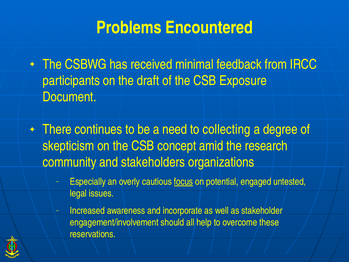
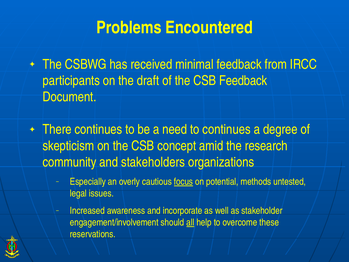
CSB Exposure: Exposure -> Feedback
to collecting: collecting -> continues
engaged: engaged -> methods
all underline: none -> present
